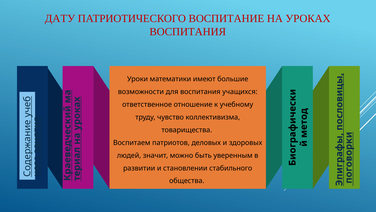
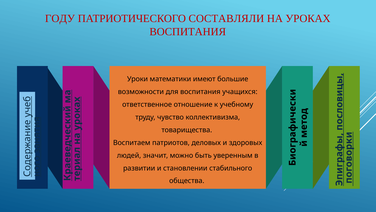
ДАТУ: ДАТУ -> ГОДУ
ВОСПИТАНИЕ: ВОСПИТАНИЕ -> СОСТАВЛЯЛИ
